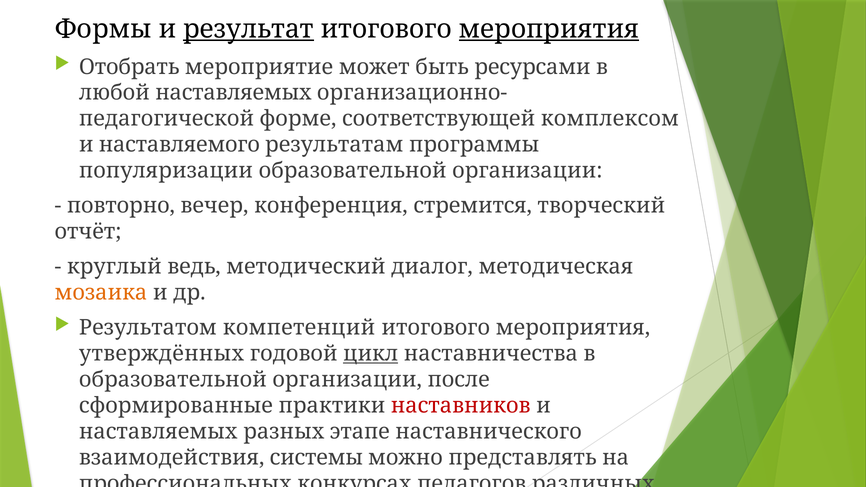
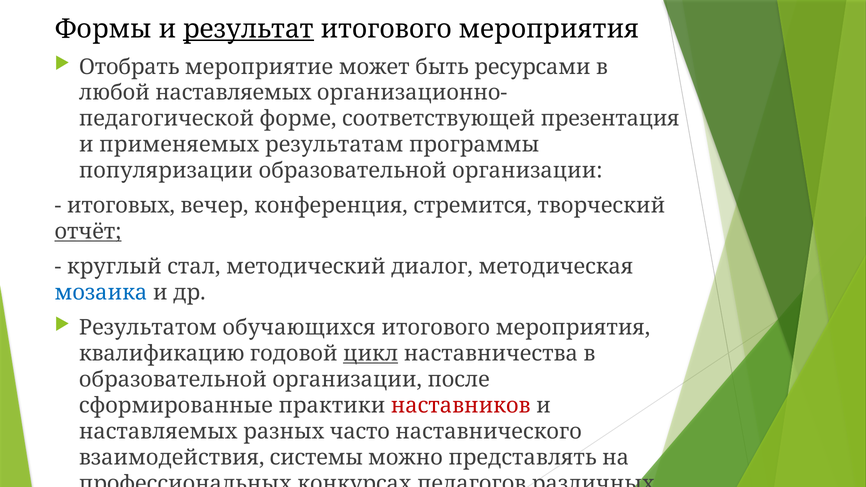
мероприятия at (549, 29) underline: present -> none
комплексом: комплексом -> презентация
наставляемого: наставляемого -> применяемых
повторно: повторно -> итоговых
отчёт underline: none -> present
ведь: ведь -> стал
мозаика colour: orange -> blue
компетенций: компетенций -> обучающихся
утверждённых: утверждённых -> квалификацию
этапе: этапе -> часто
